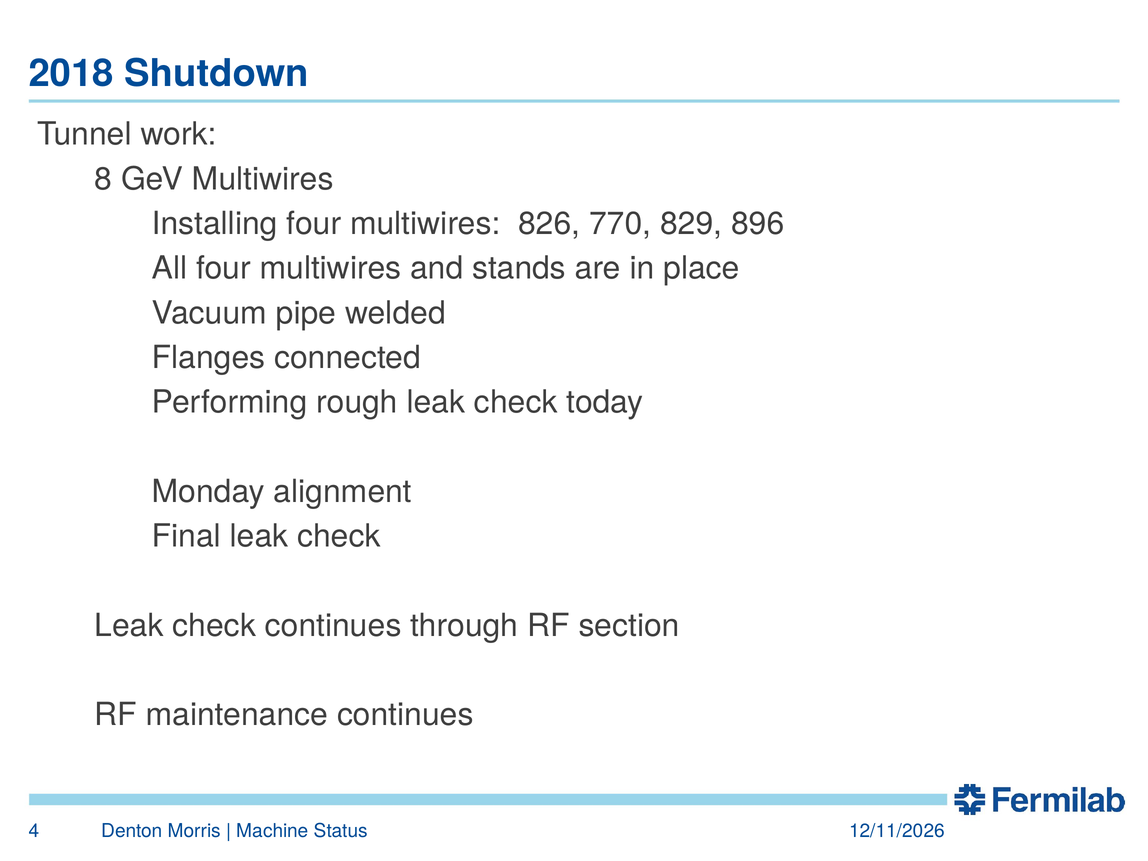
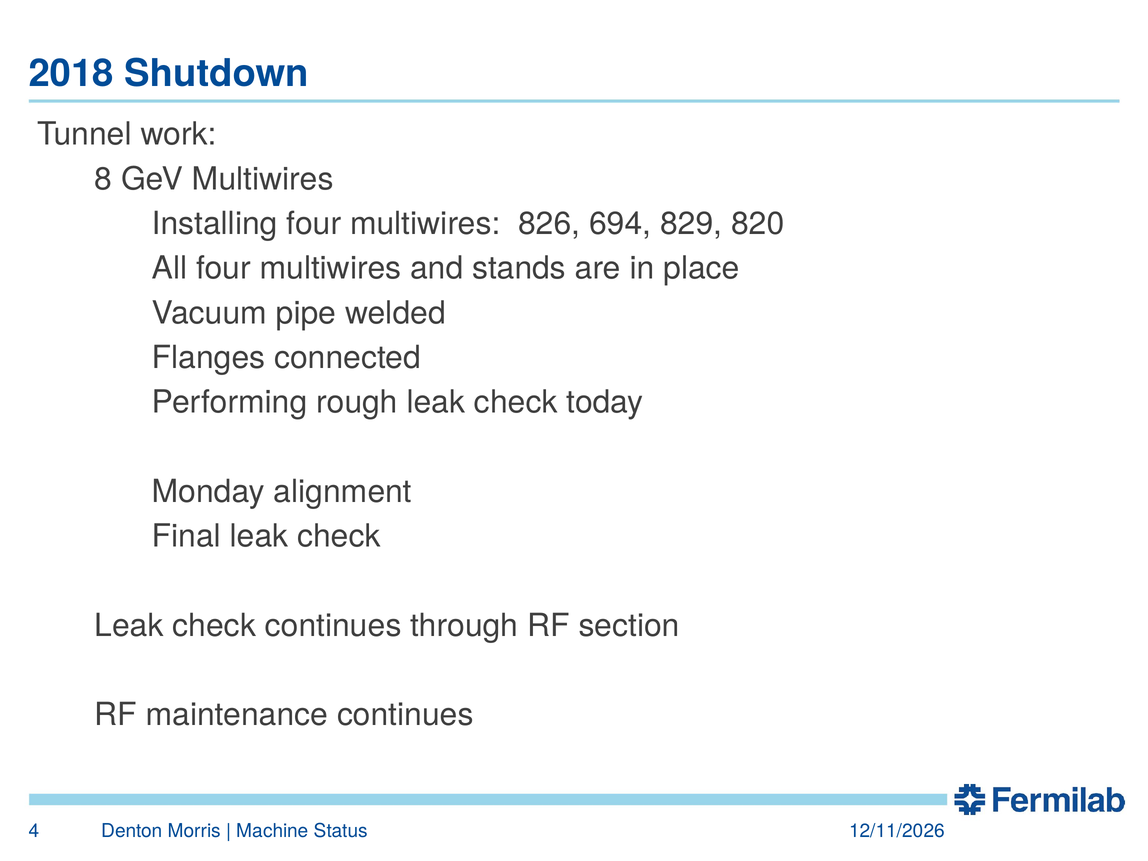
770: 770 -> 694
896: 896 -> 820
